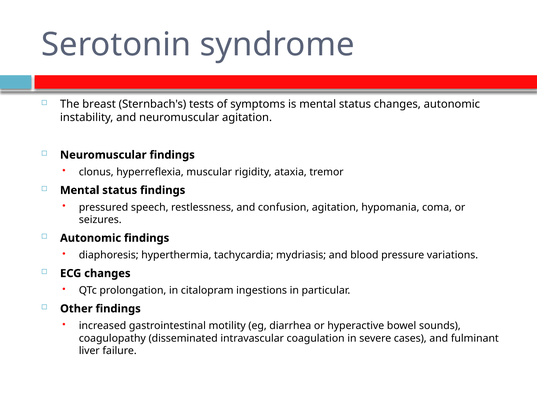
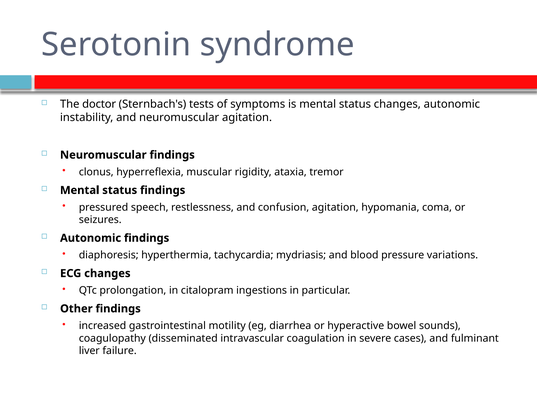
breast: breast -> doctor
